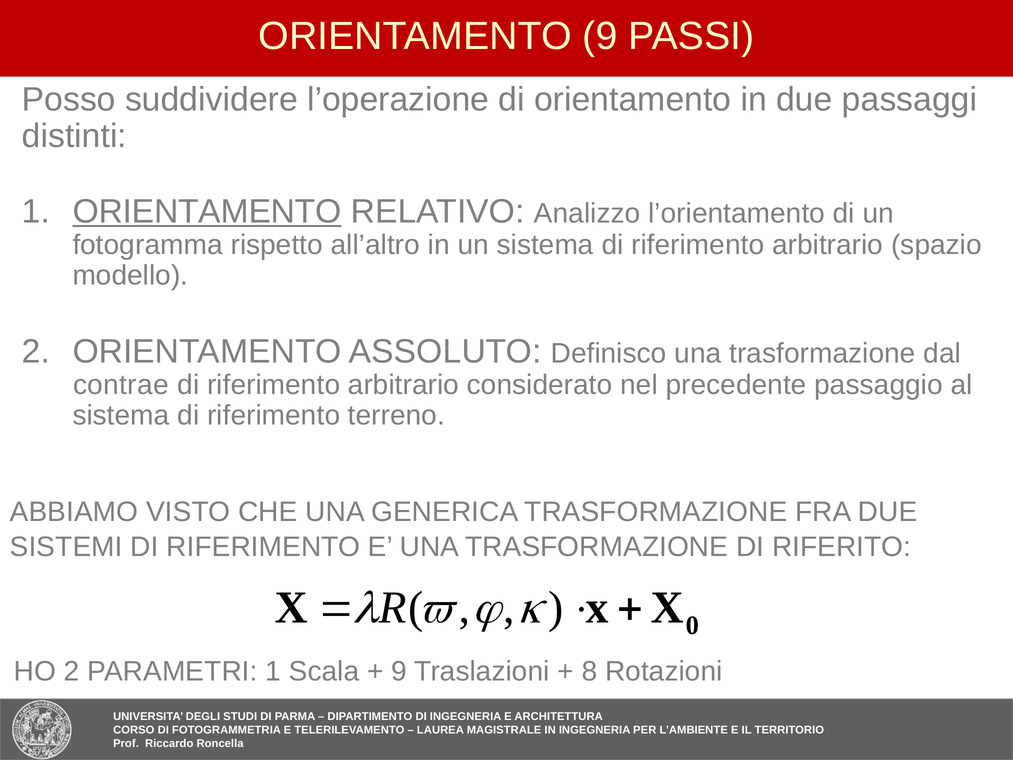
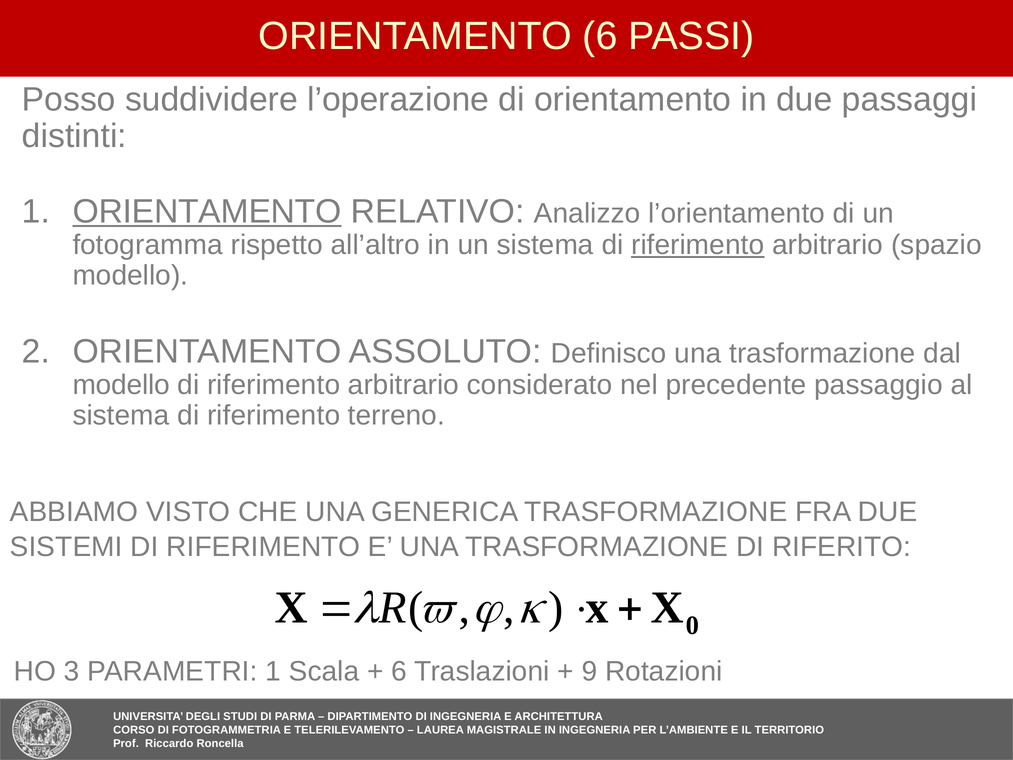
ORIENTAMENTO 9: 9 -> 6
riferimento at (698, 245) underline: none -> present
contrae at (121, 385): contrae -> modello
HO 2: 2 -> 3
9 at (399, 671): 9 -> 6
8: 8 -> 9
